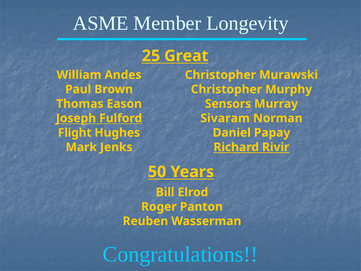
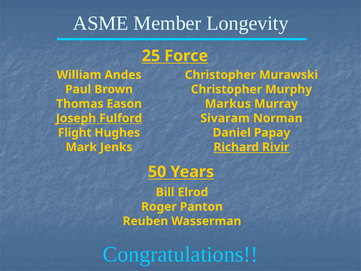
Great: Great -> Force
Sensors: Sensors -> Markus
